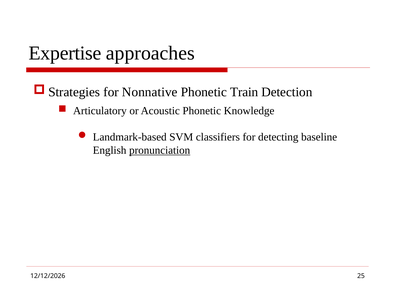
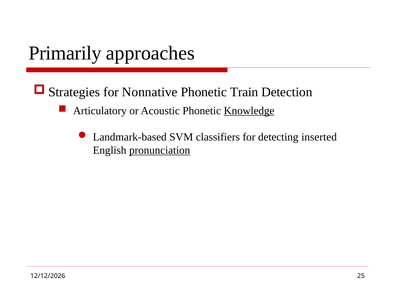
Expertise: Expertise -> Primarily
Knowledge underline: none -> present
baseline: baseline -> inserted
